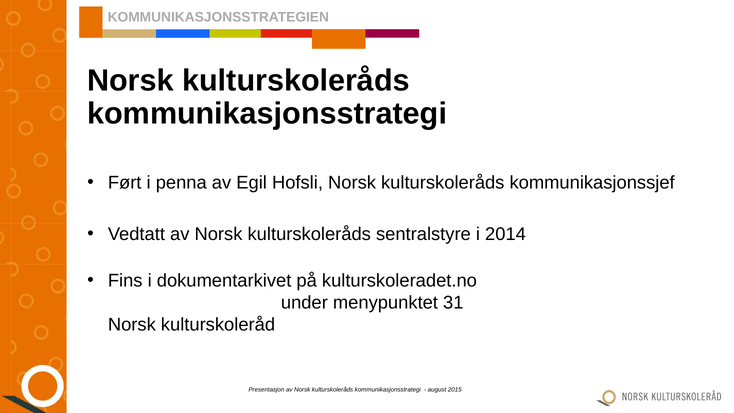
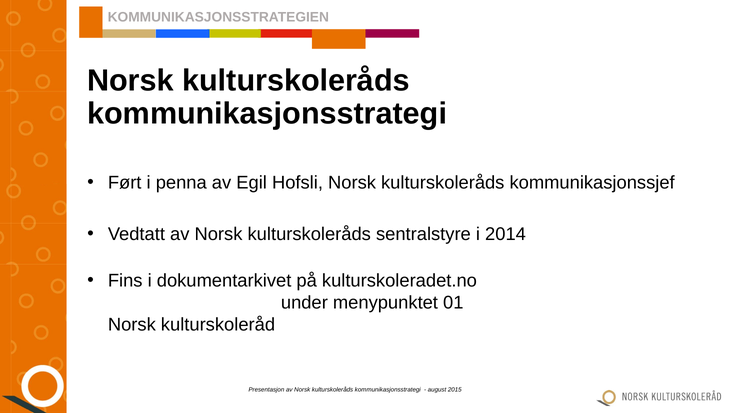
31: 31 -> 01
